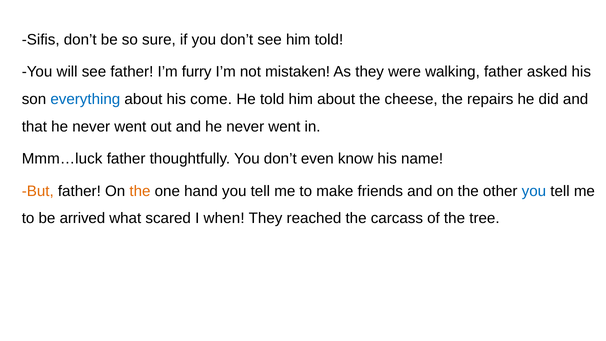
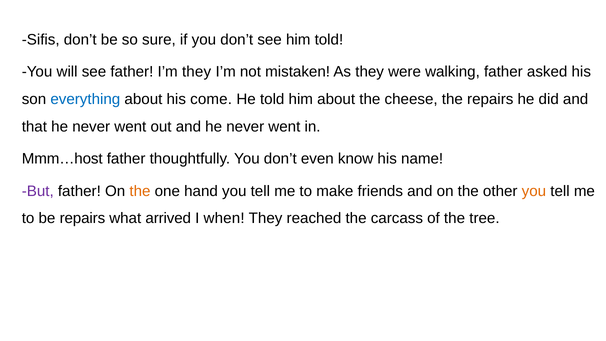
I’m furry: furry -> they
Mmm…luck: Mmm…luck -> Mmm…host
But colour: orange -> purple
you at (534, 191) colour: blue -> orange
be arrived: arrived -> repairs
scared: scared -> arrived
